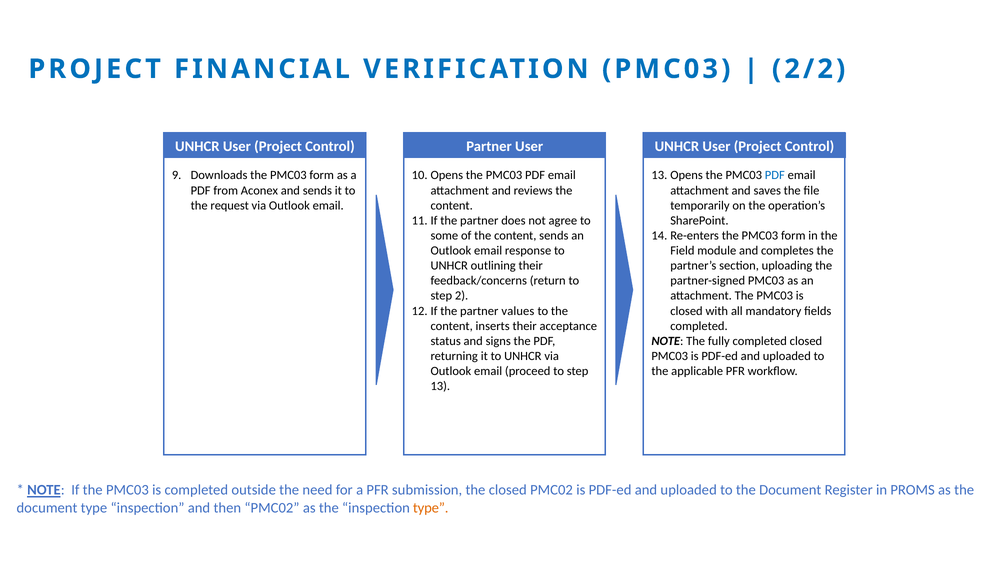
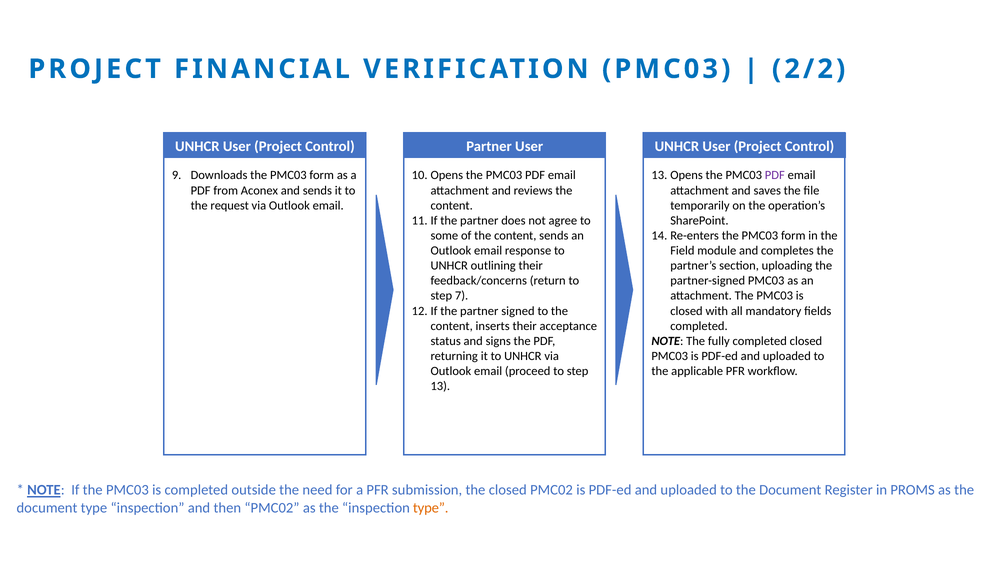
PDF at (775, 175) colour: blue -> purple
2: 2 -> 7
values: values -> signed
